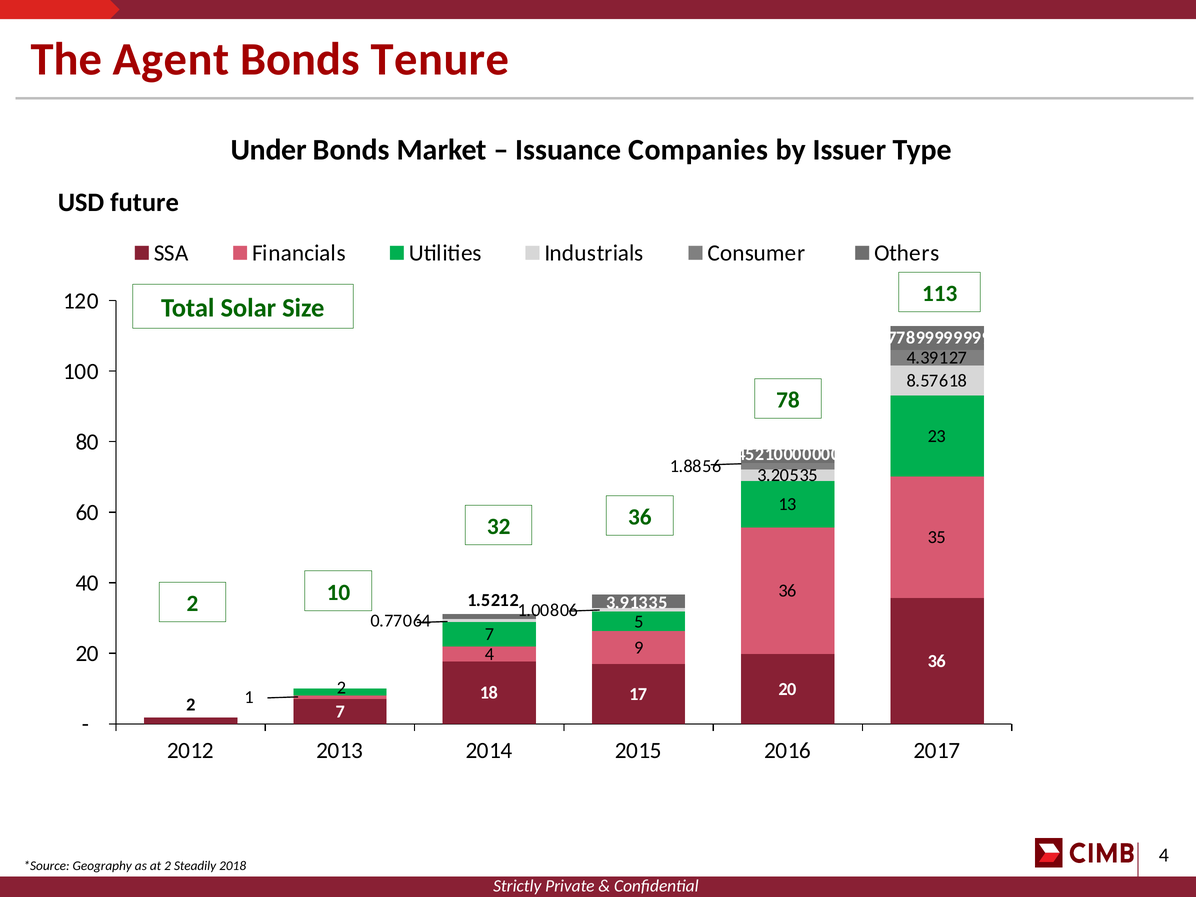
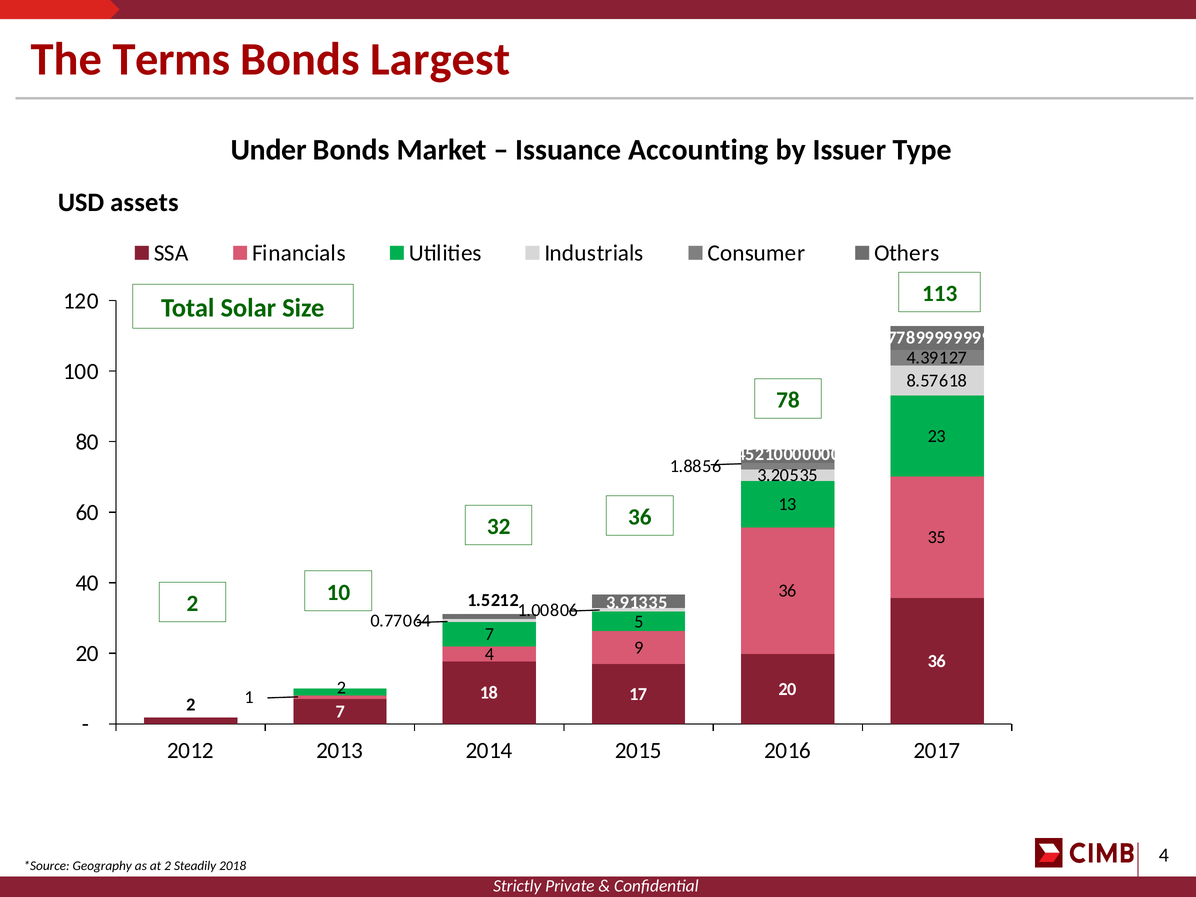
Agent: Agent -> Terms
Tenure: Tenure -> Largest
Companies: Companies -> Accounting
future: future -> assets
